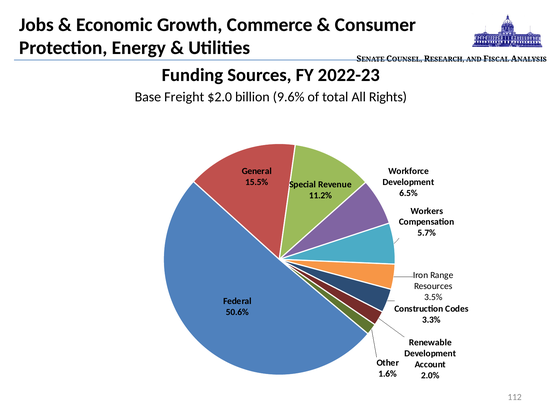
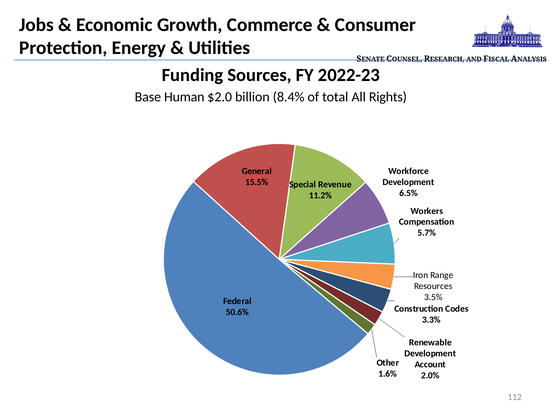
Freight: Freight -> Human
9.6%: 9.6% -> 8.4%
